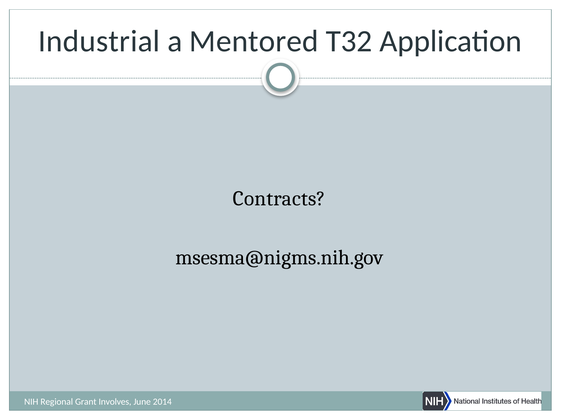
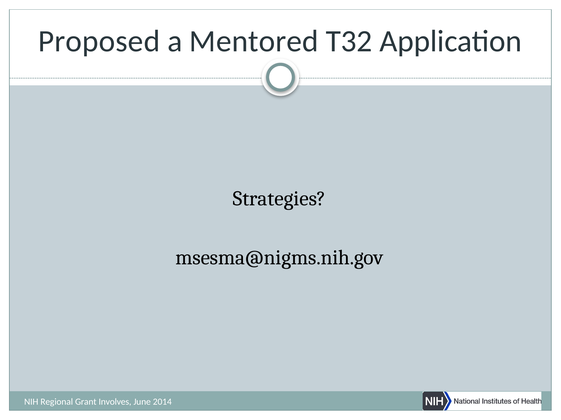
Industrial: Industrial -> Proposed
Contracts: Contracts -> Strategies
